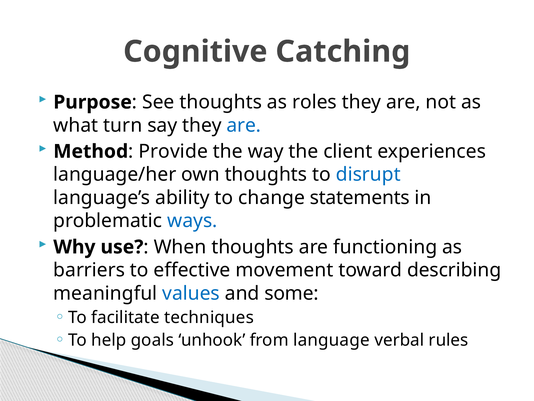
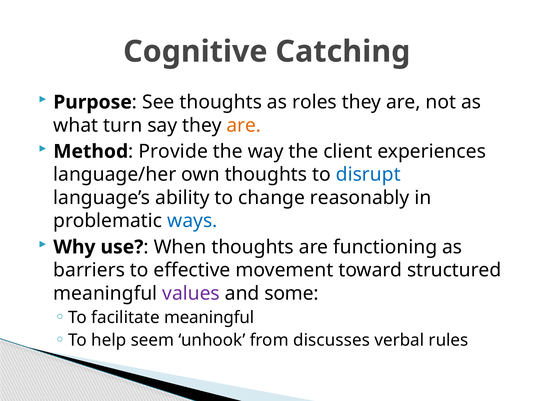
are at (244, 125) colour: blue -> orange
statements: statements -> reasonably
describing: describing -> structured
values colour: blue -> purple
facilitate techniques: techniques -> meaningful
goals: goals -> seem
language: language -> discusses
